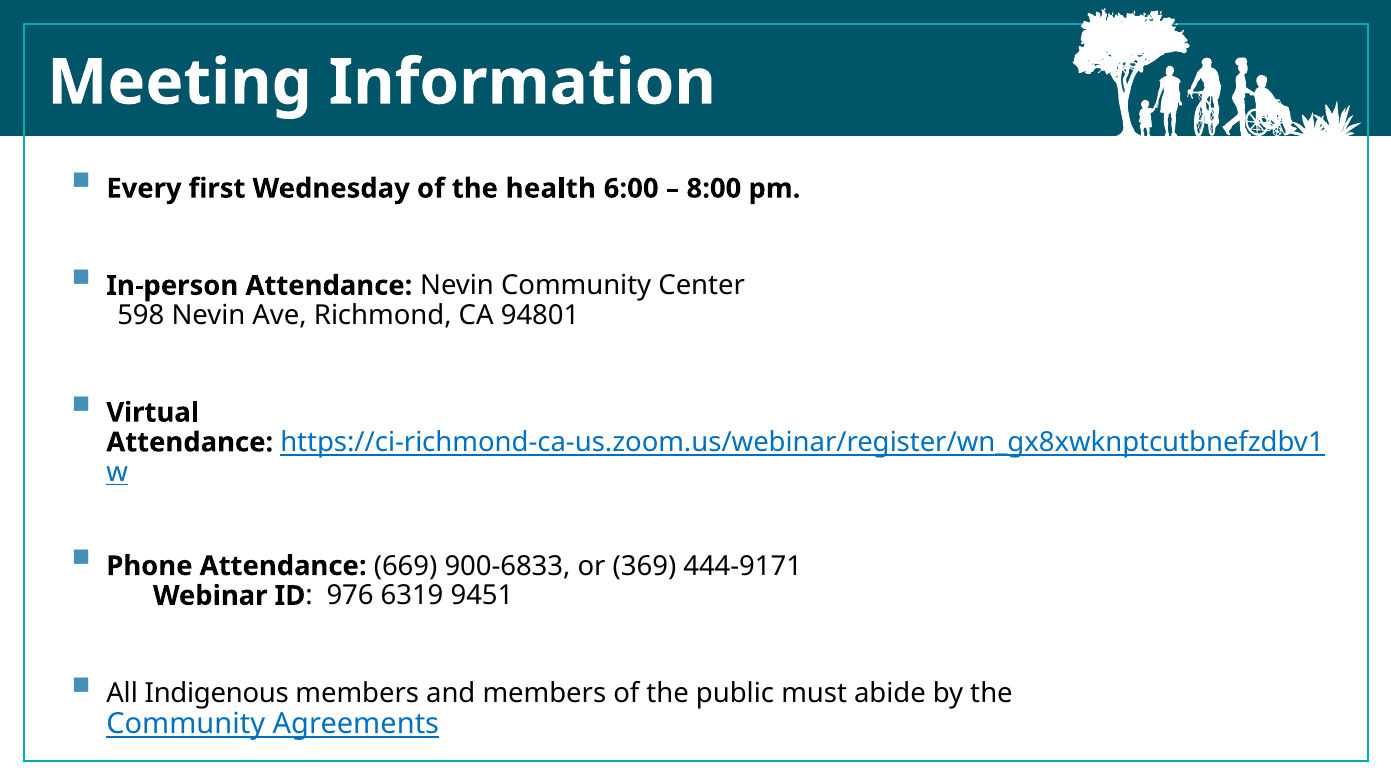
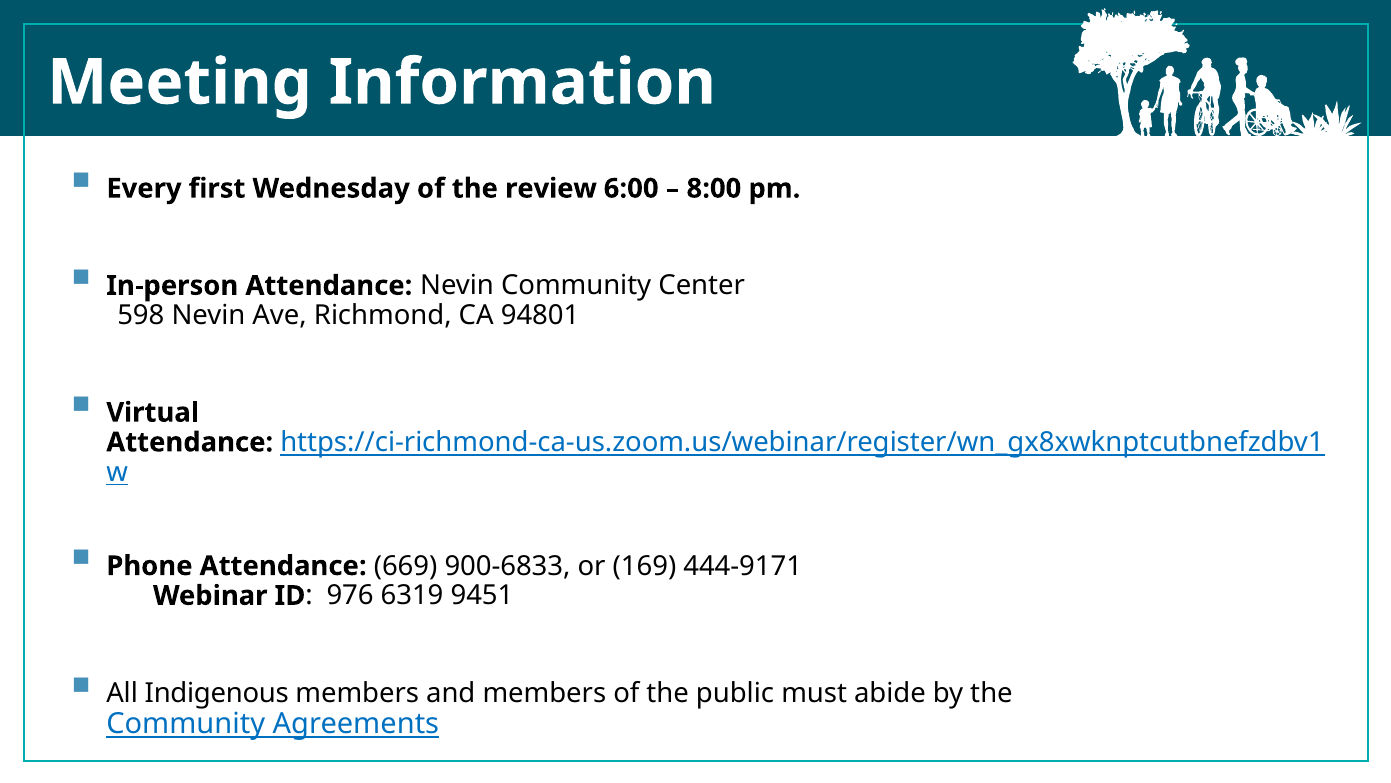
health: health -> review
369: 369 -> 169
